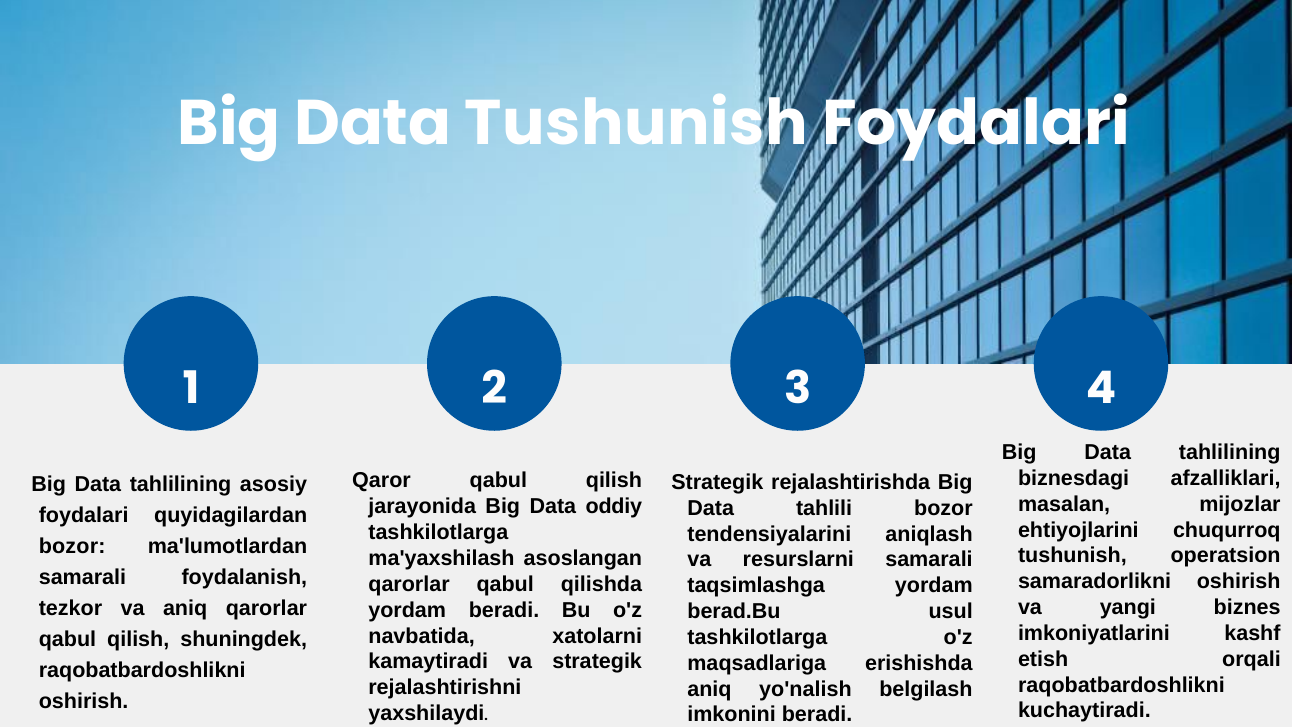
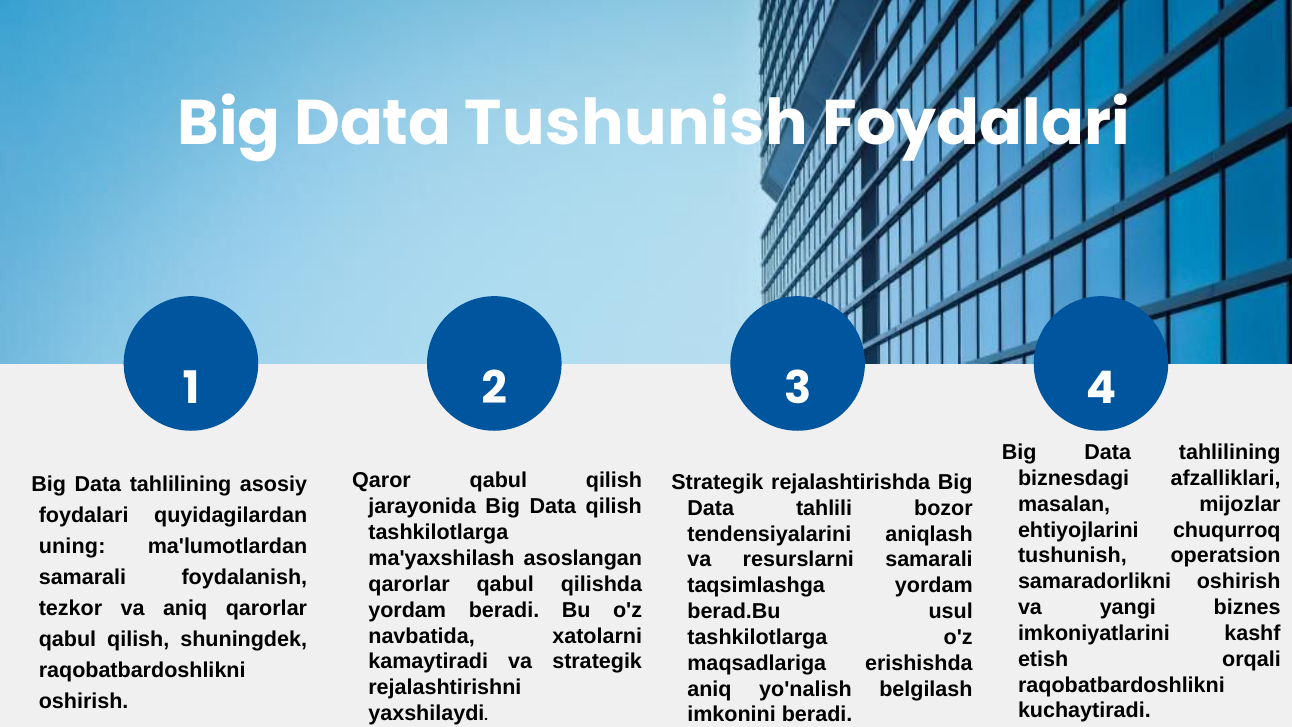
Data oddiy: oddiy -> qilish
bozor at (72, 547): bozor -> uning
